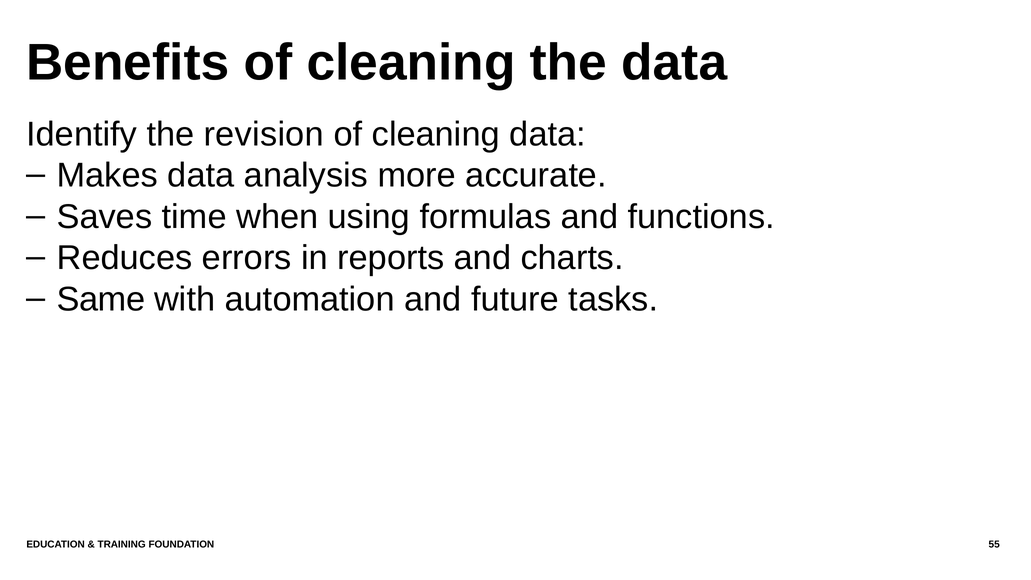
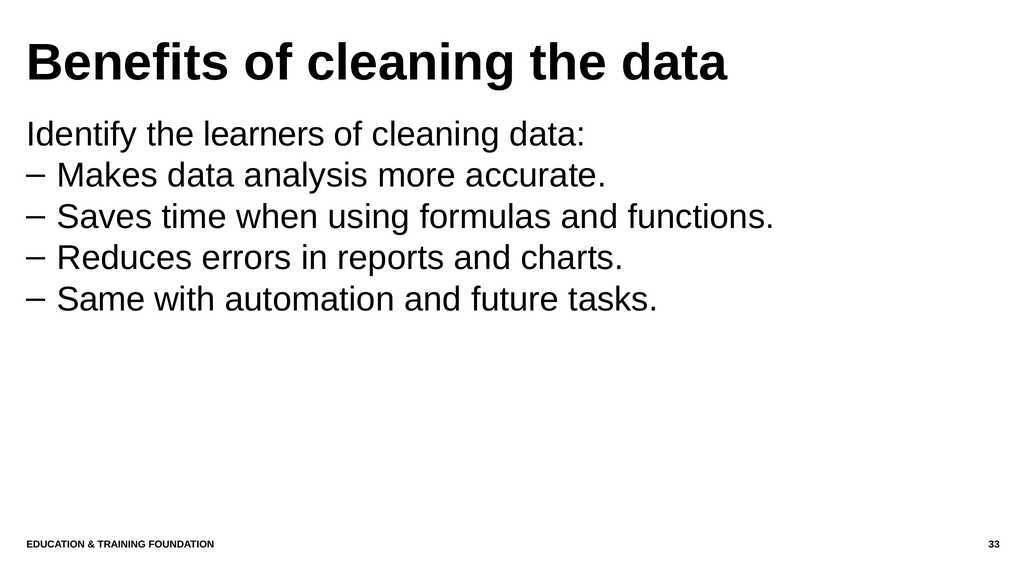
revision: revision -> learners
55: 55 -> 33
